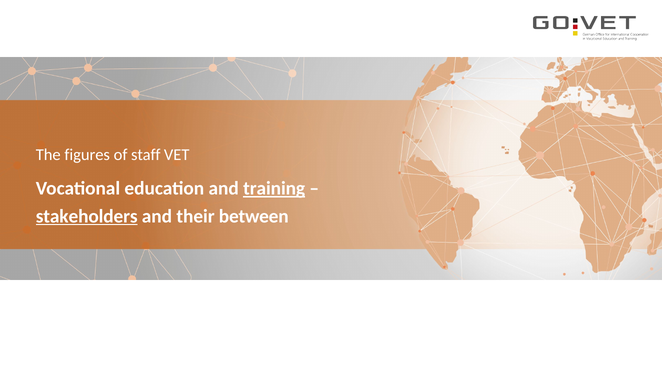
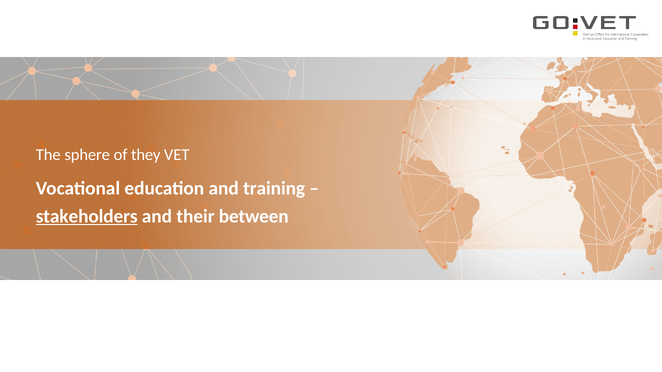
figures: figures -> sphere
staff: staff -> they
training underline: present -> none
